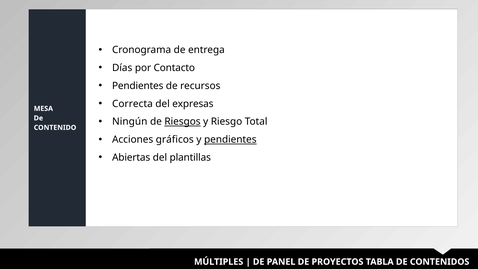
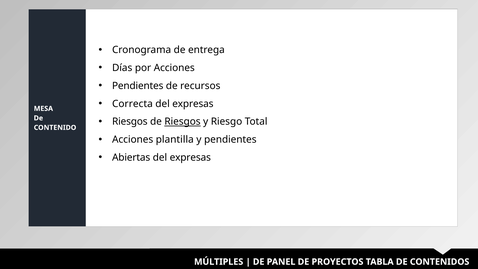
por Contacto: Contacto -> Acciones
Ningún at (130, 122): Ningún -> Riesgos
gráficos: gráficos -> plantilla
pendientes at (230, 140) underline: present -> none
plantillas at (190, 157): plantillas -> expresas
